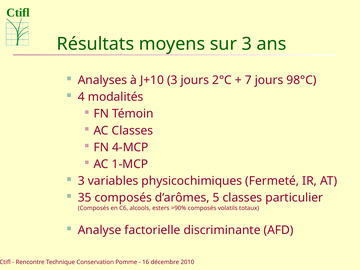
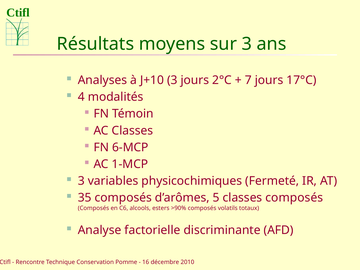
98°C: 98°C -> 17°C
4-MCP: 4-MCP -> 6-MCP
classes particulier: particulier -> composés
